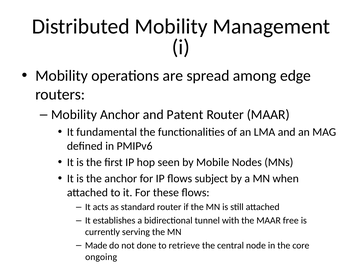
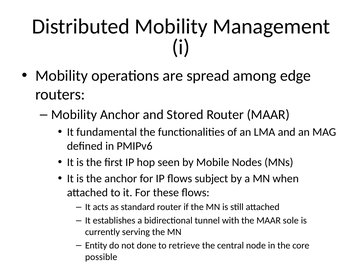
Patent: Patent -> Stored
free: free -> sole
Made: Made -> Entity
ongoing: ongoing -> possible
